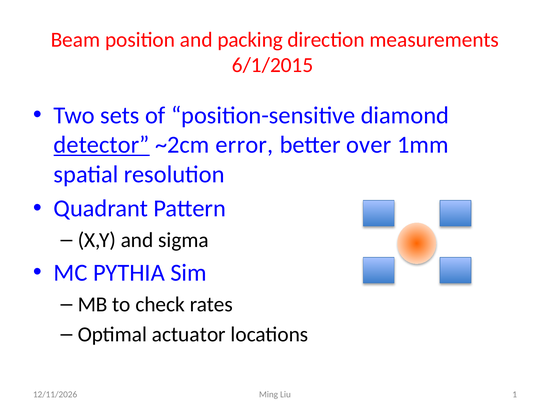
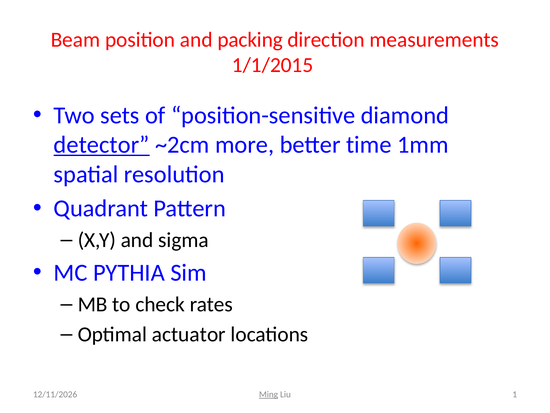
6/1/2015: 6/1/2015 -> 1/1/2015
error: error -> more
over: over -> time
Ming underline: none -> present
